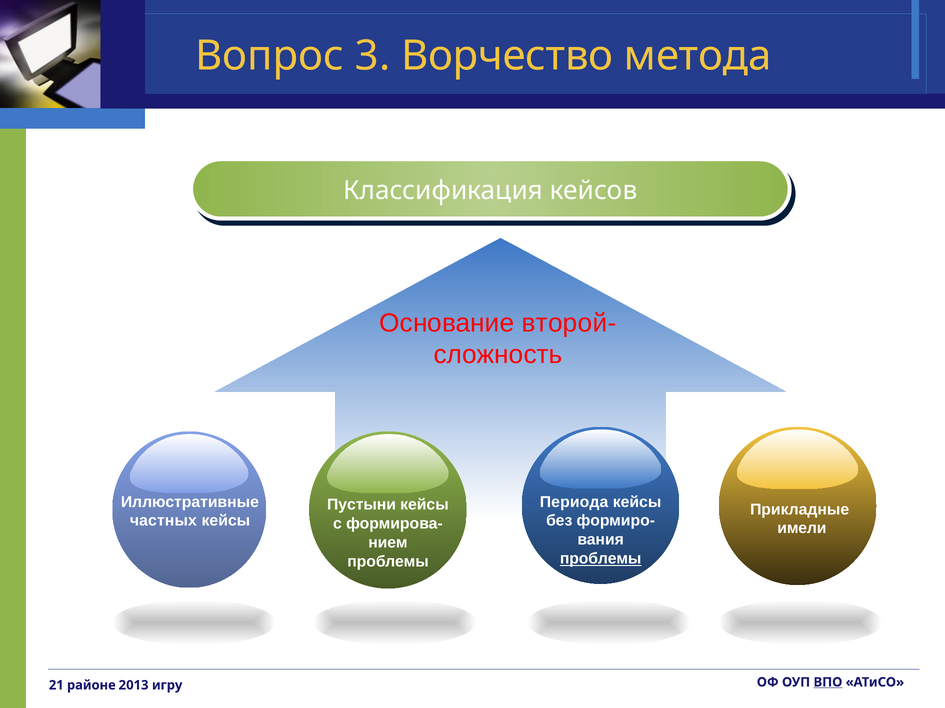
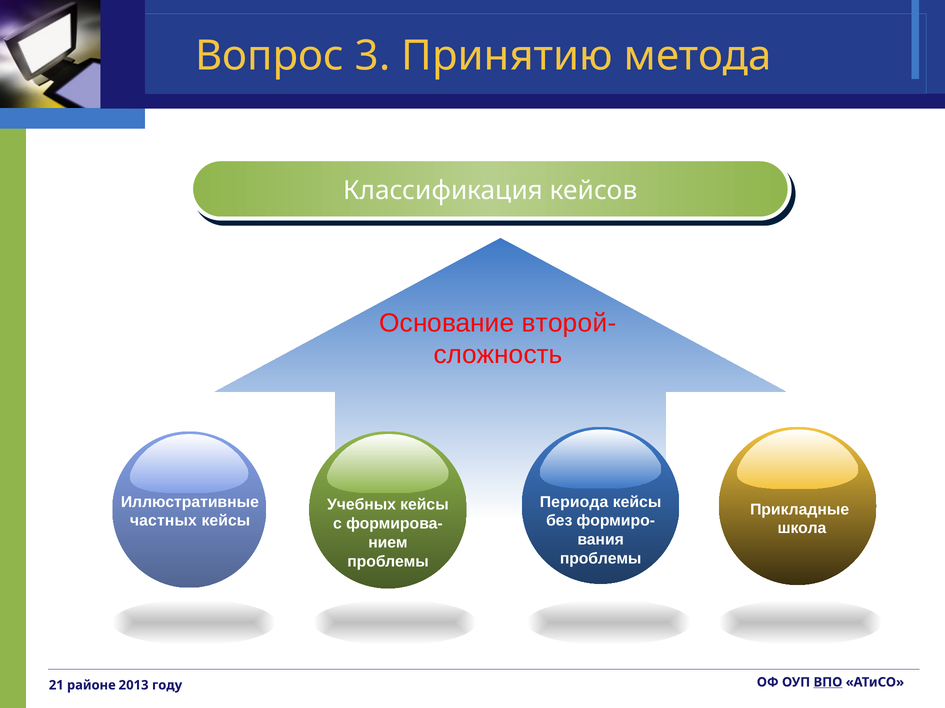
Ворчество: Ворчество -> Принятию
Пустыни: Пустыни -> Учебных
имели: имели -> школа
проблемы at (601, 559) underline: present -> none
игру: игру -> году
